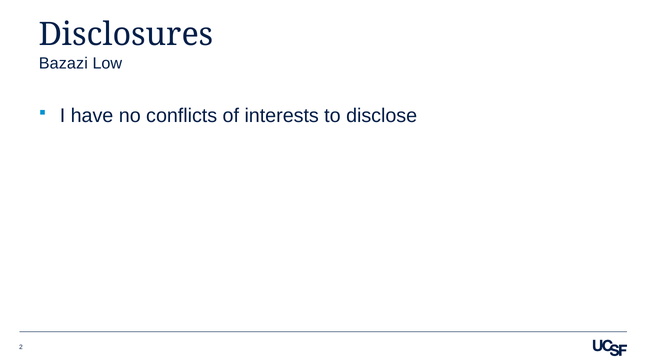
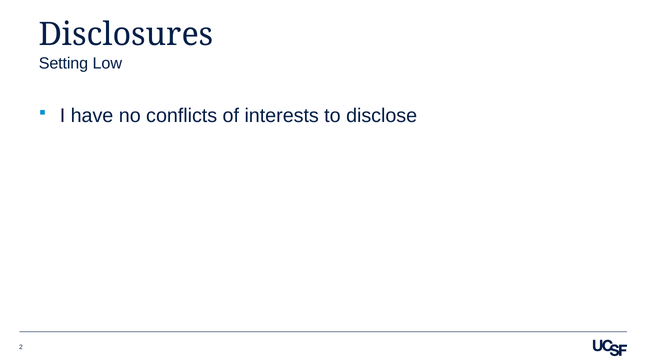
Bazazi: Bazazi -> Setting
